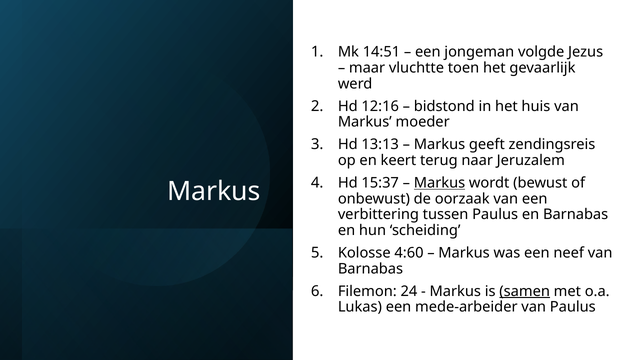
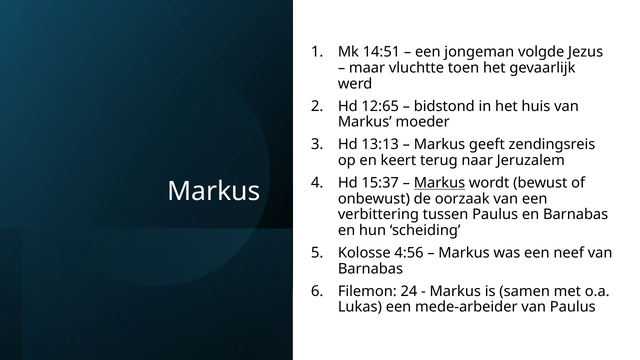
12:16: 12:16 -> 12:65
4:60: 4:60 -> 4:56
samen underline: present -> none
